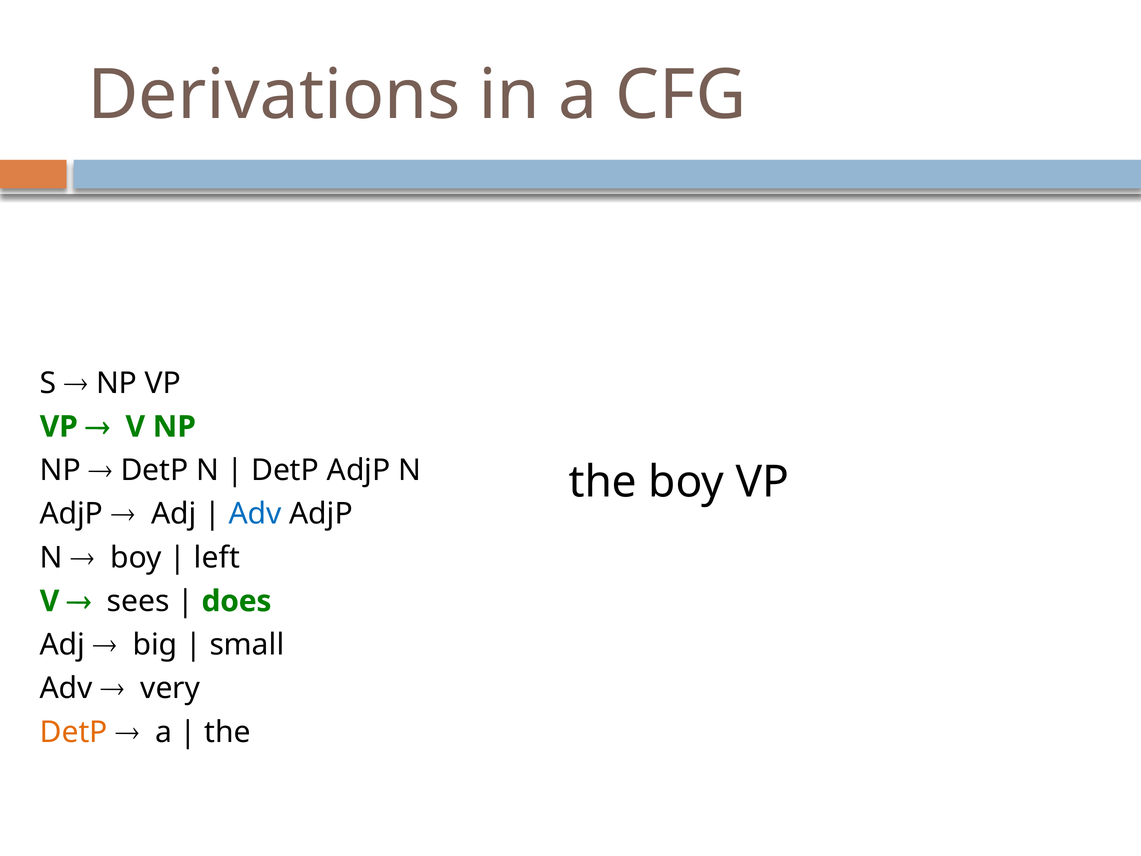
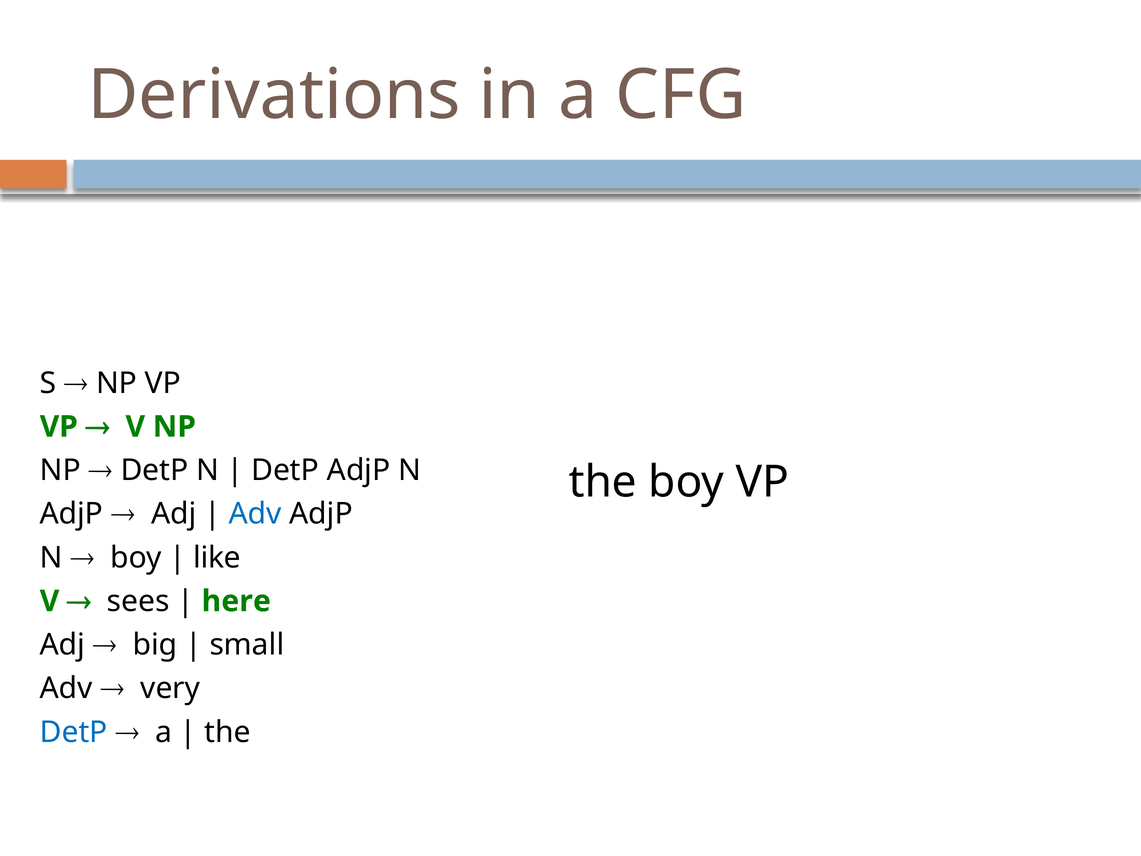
left: left -> like
does: does -> here
DetP at (74, 732) colour: orange -> blue
